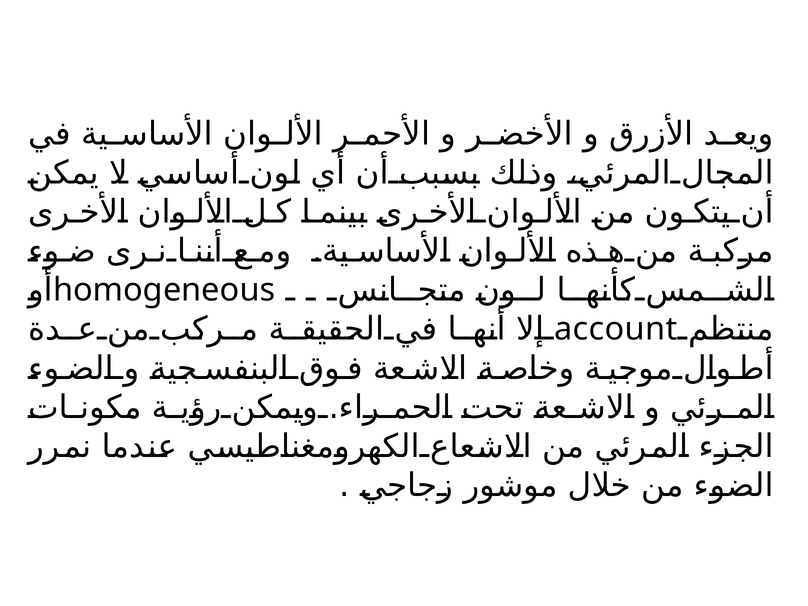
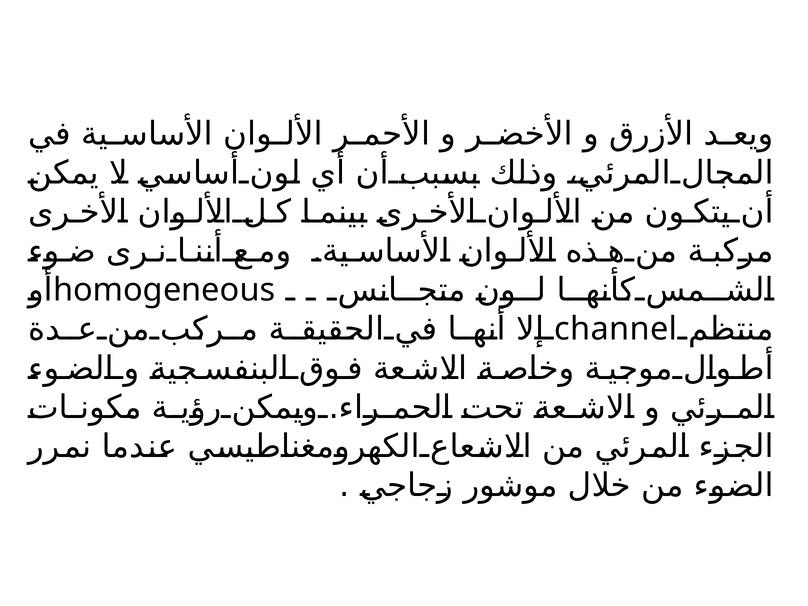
account: account -> channel
